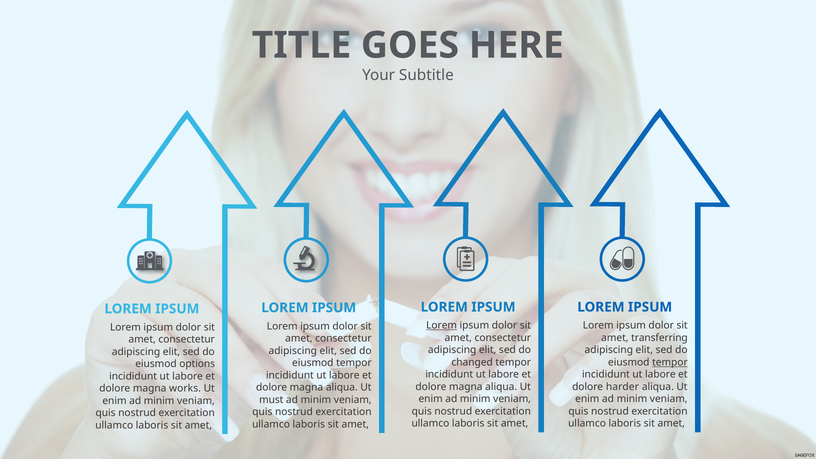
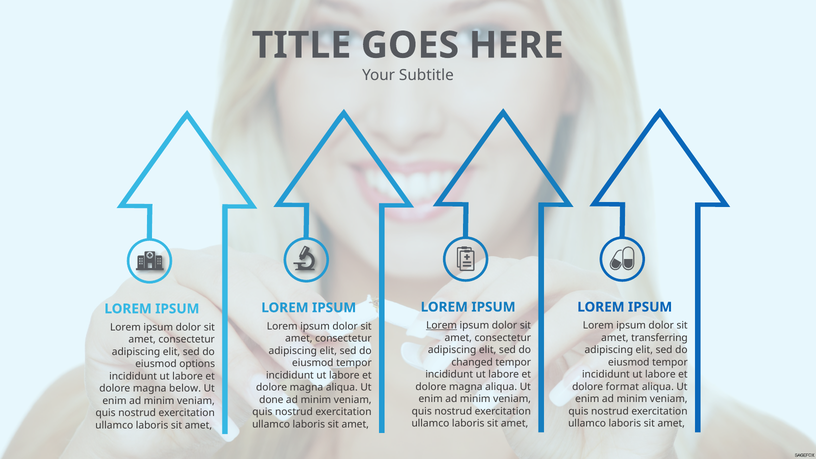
tempor at (670, 362) underline: present -> none
harder: harder -> format
works: works -> below
must: must -> done
